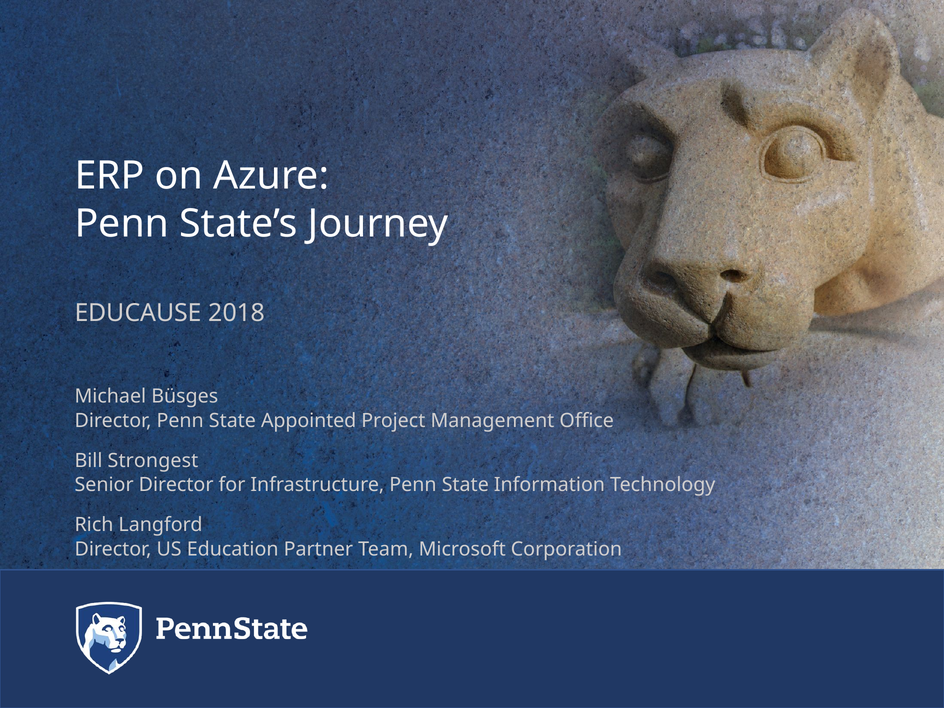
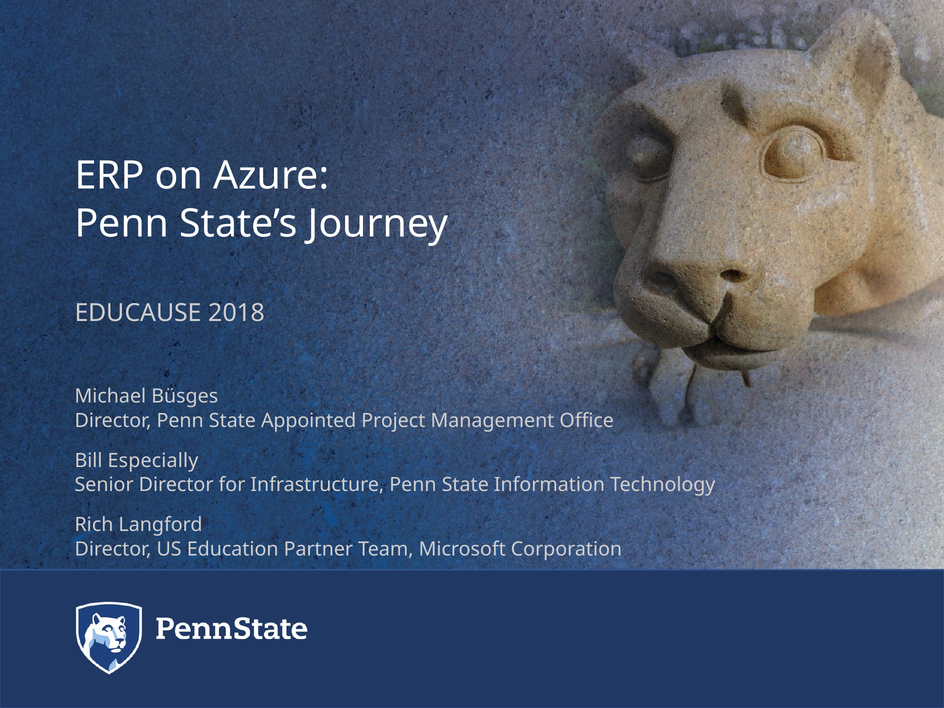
Strongest: Strongest -> Especially
